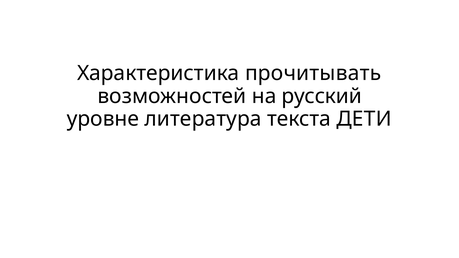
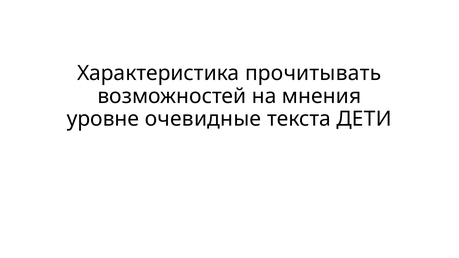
русский: русский -> мнения
литература: литература -> очевидные
